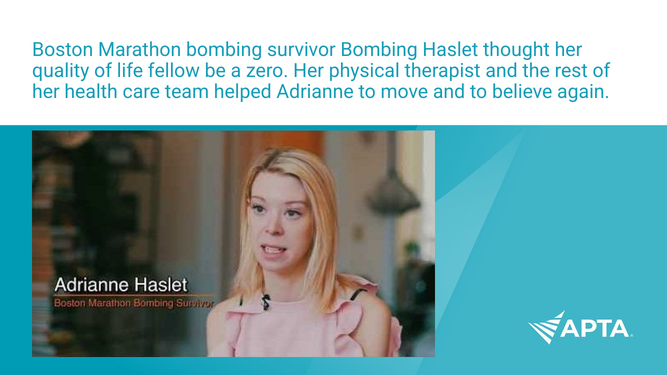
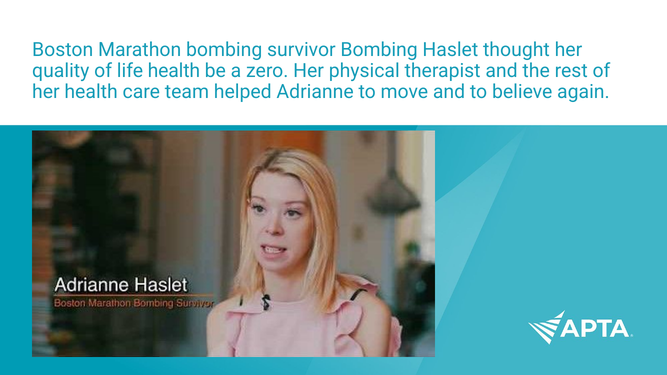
life fellow: fellow -> health
